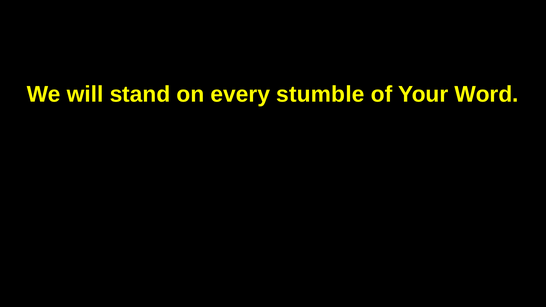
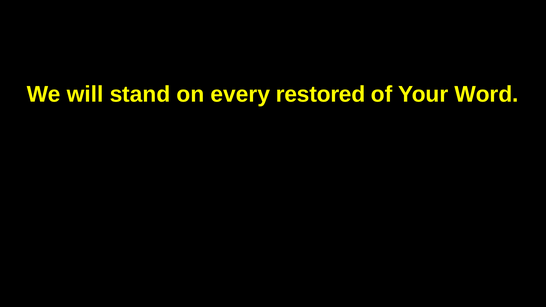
stumble: stumble -> restored
